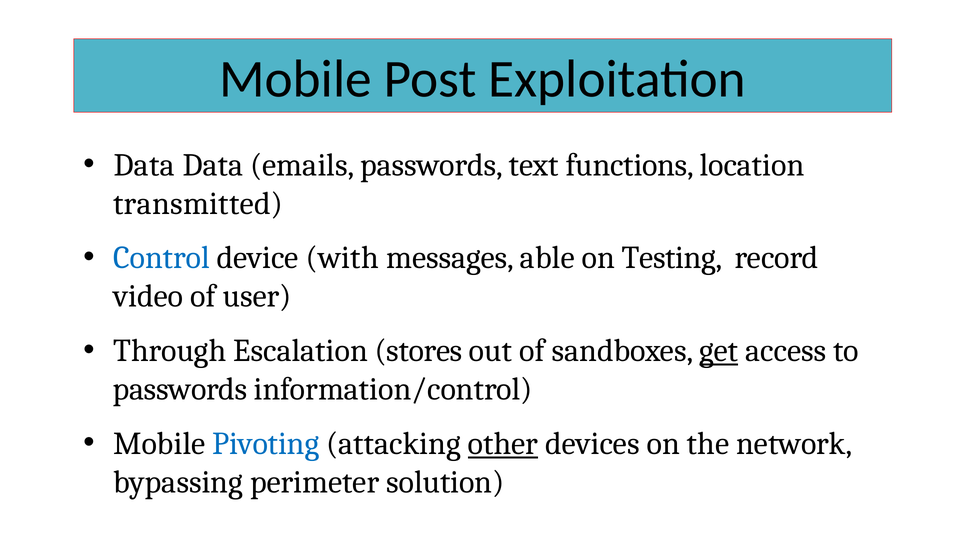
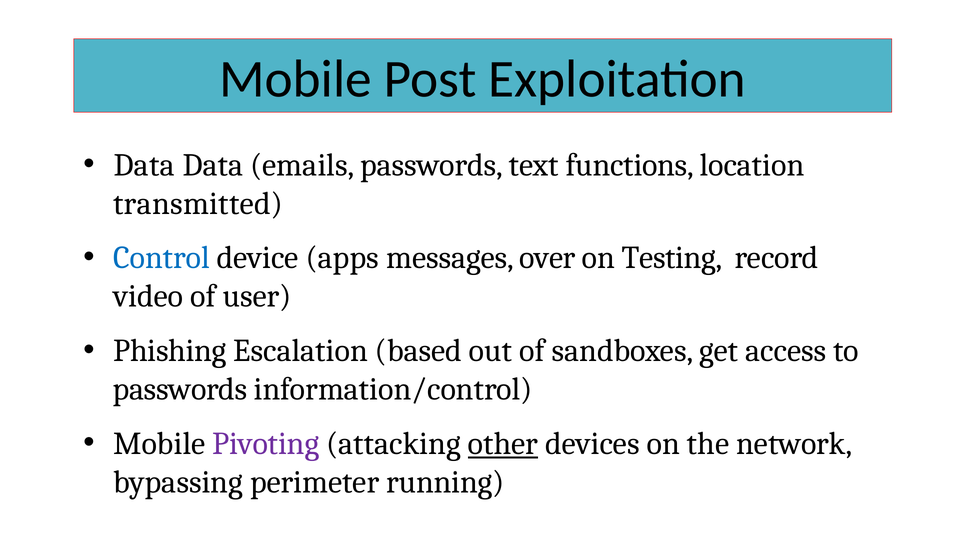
with: with -> apps
able: able -> over
Through: Through -> Phishing
stores: stores -> based
get underline: present -> none
Pivoting colour: blue -> purple
solution: solution -> running
